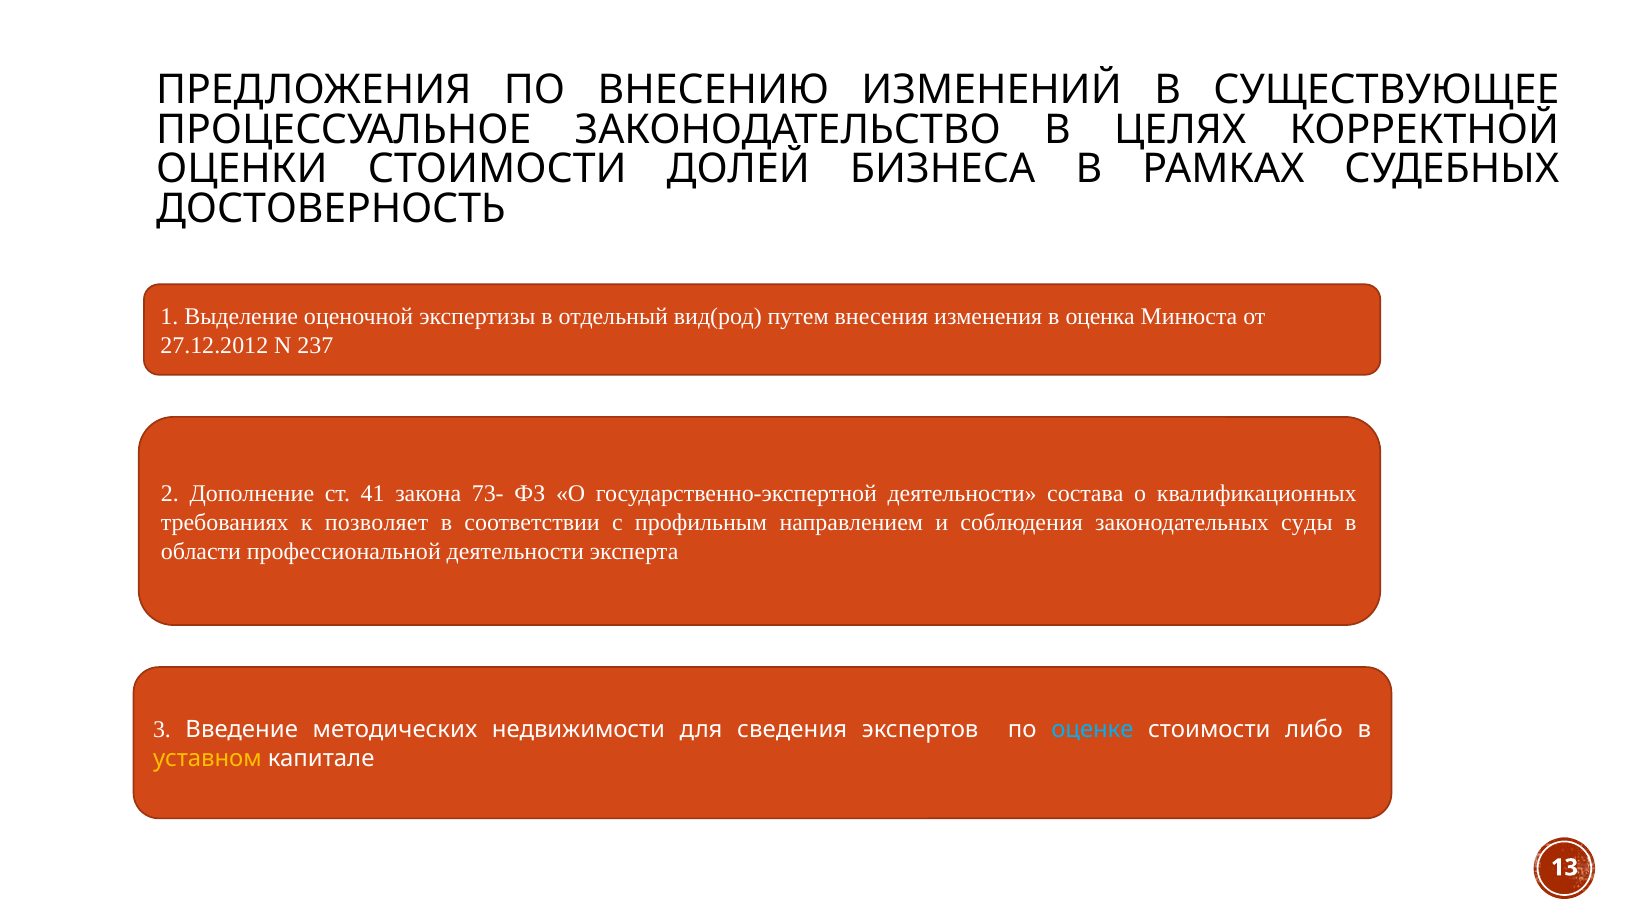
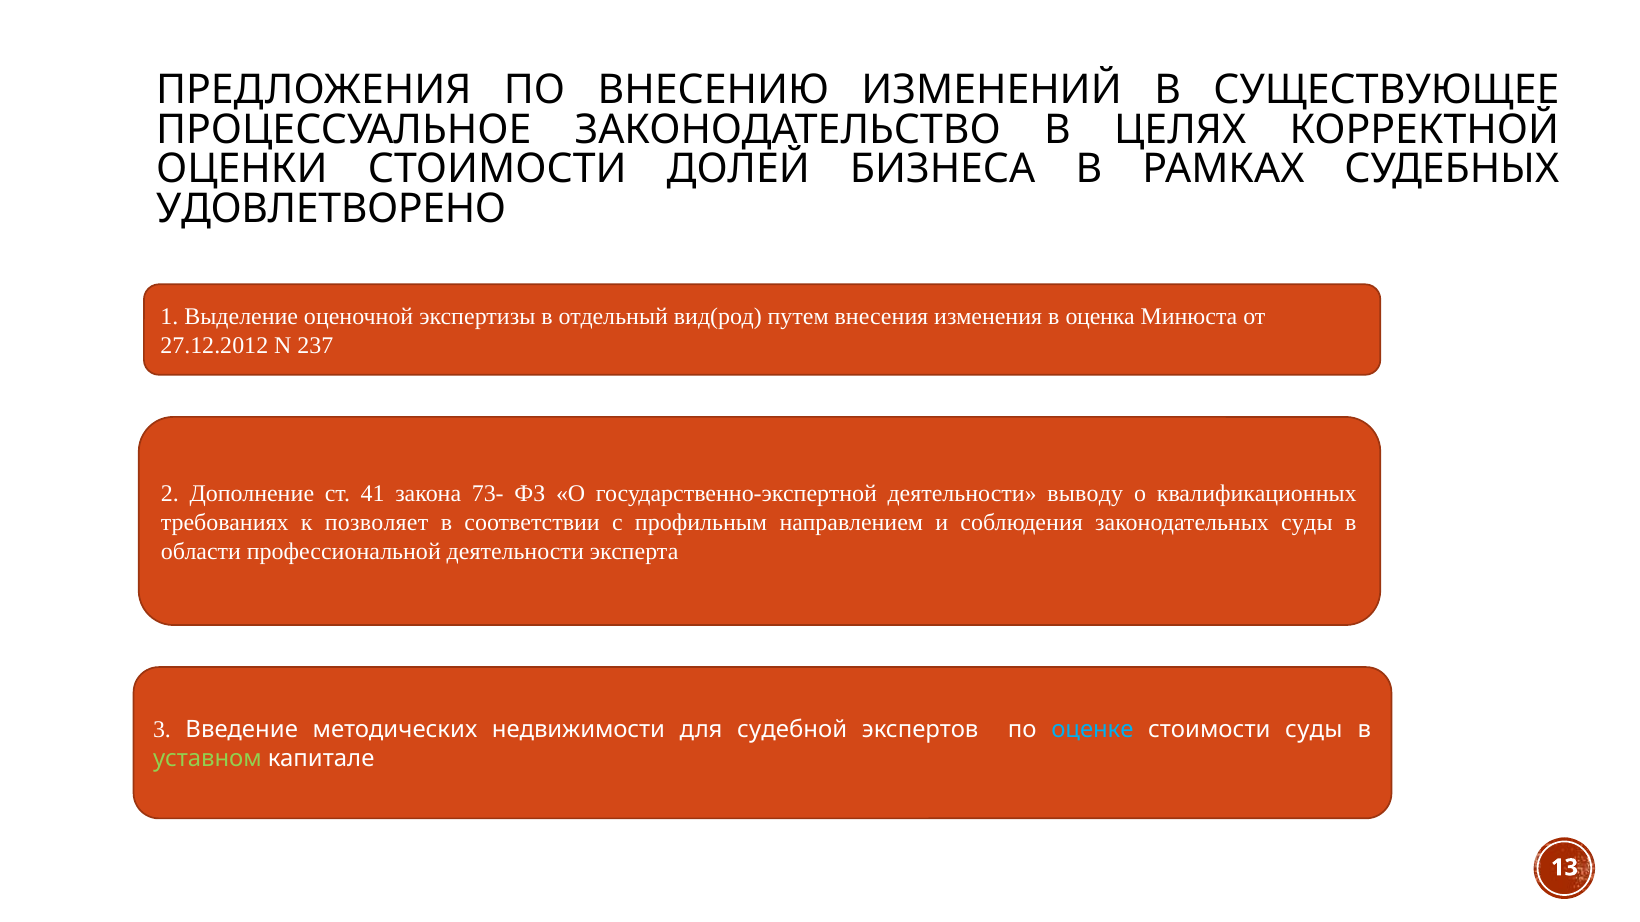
ДОСТОВЕРНОСТЬ: ДОСТОВЕРНОСТЬ -> УДОВЛЕТВОРЕНО
состава: состава -> выводу
сведения: сведения -> судебной
стоимости либо: либо -> суды
уставном colour: yellow -> light green
